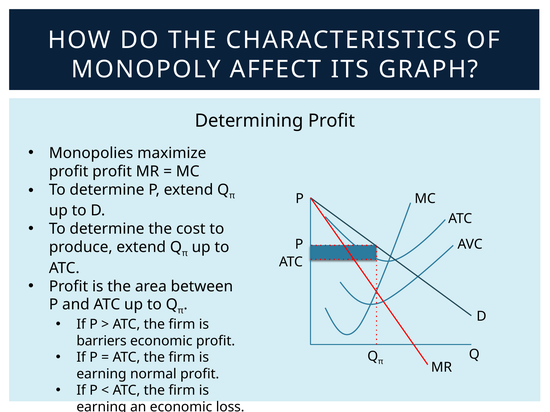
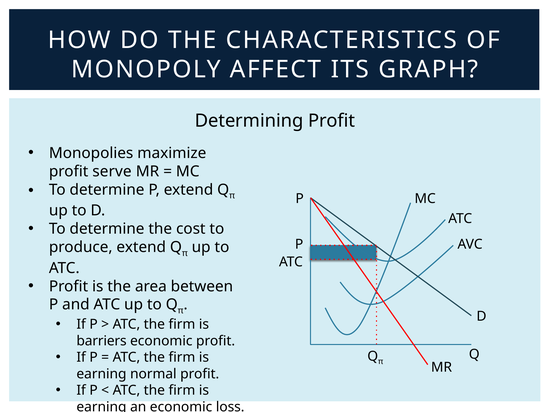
profit profit: profit -> serve
